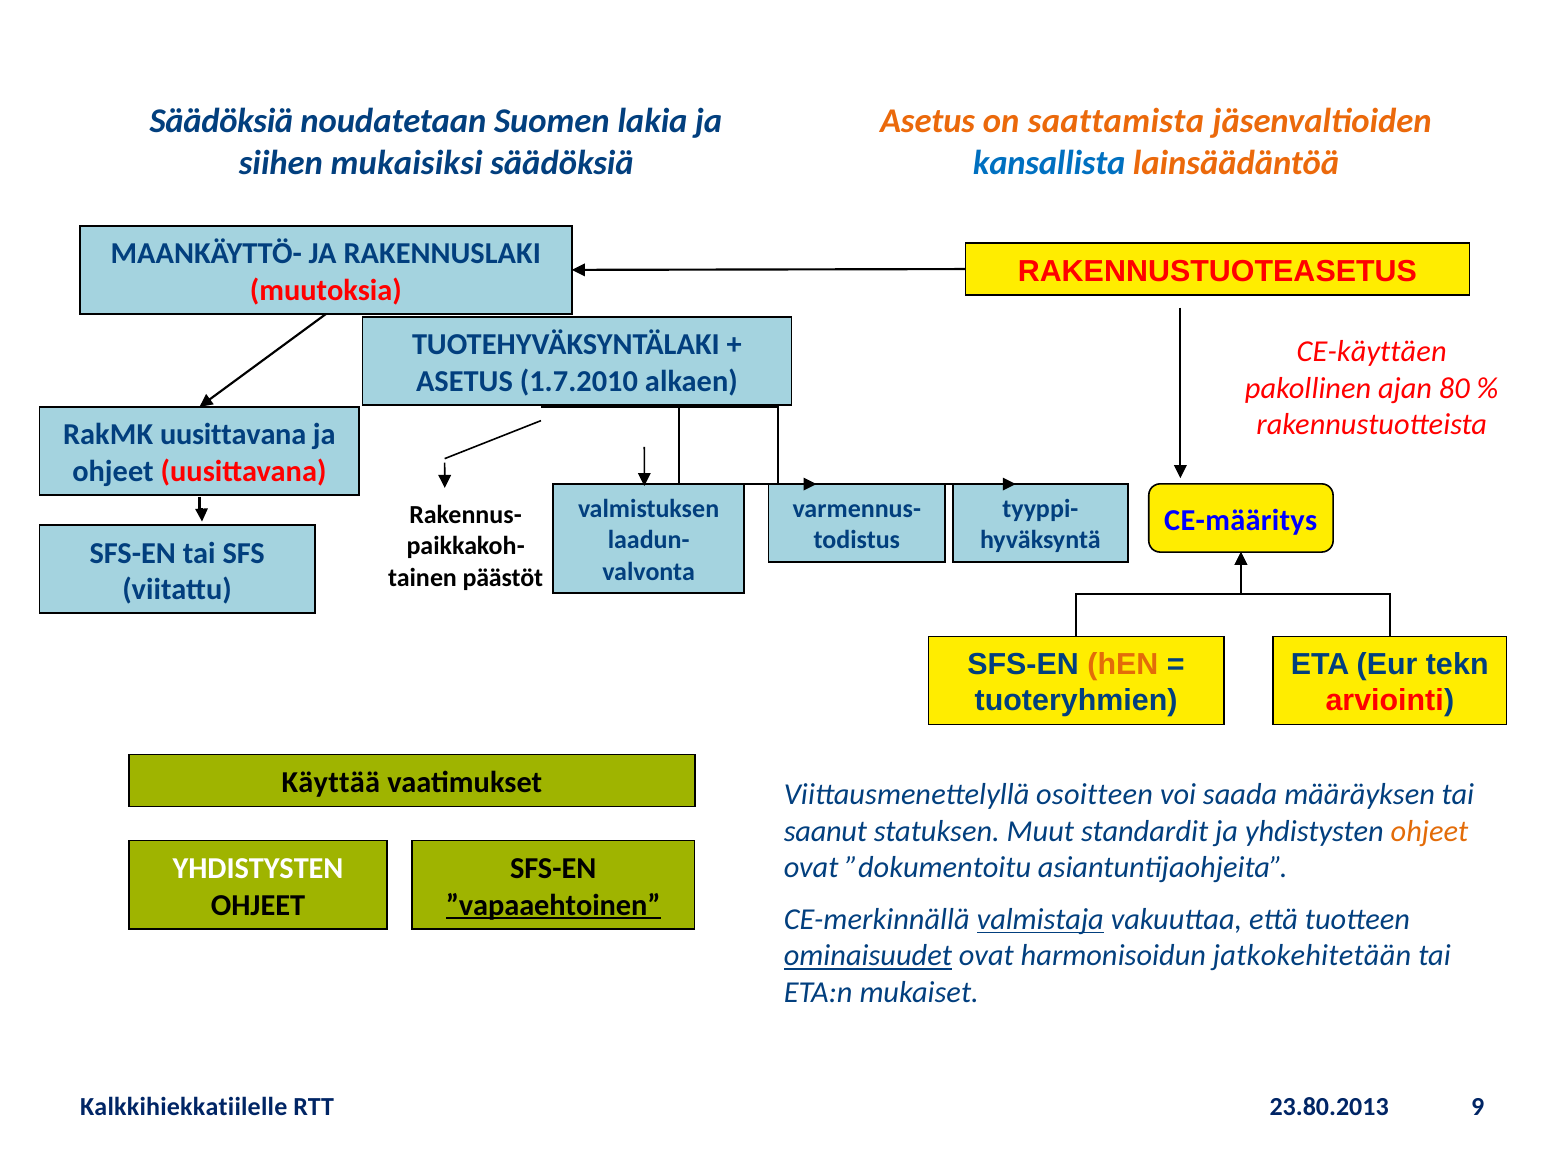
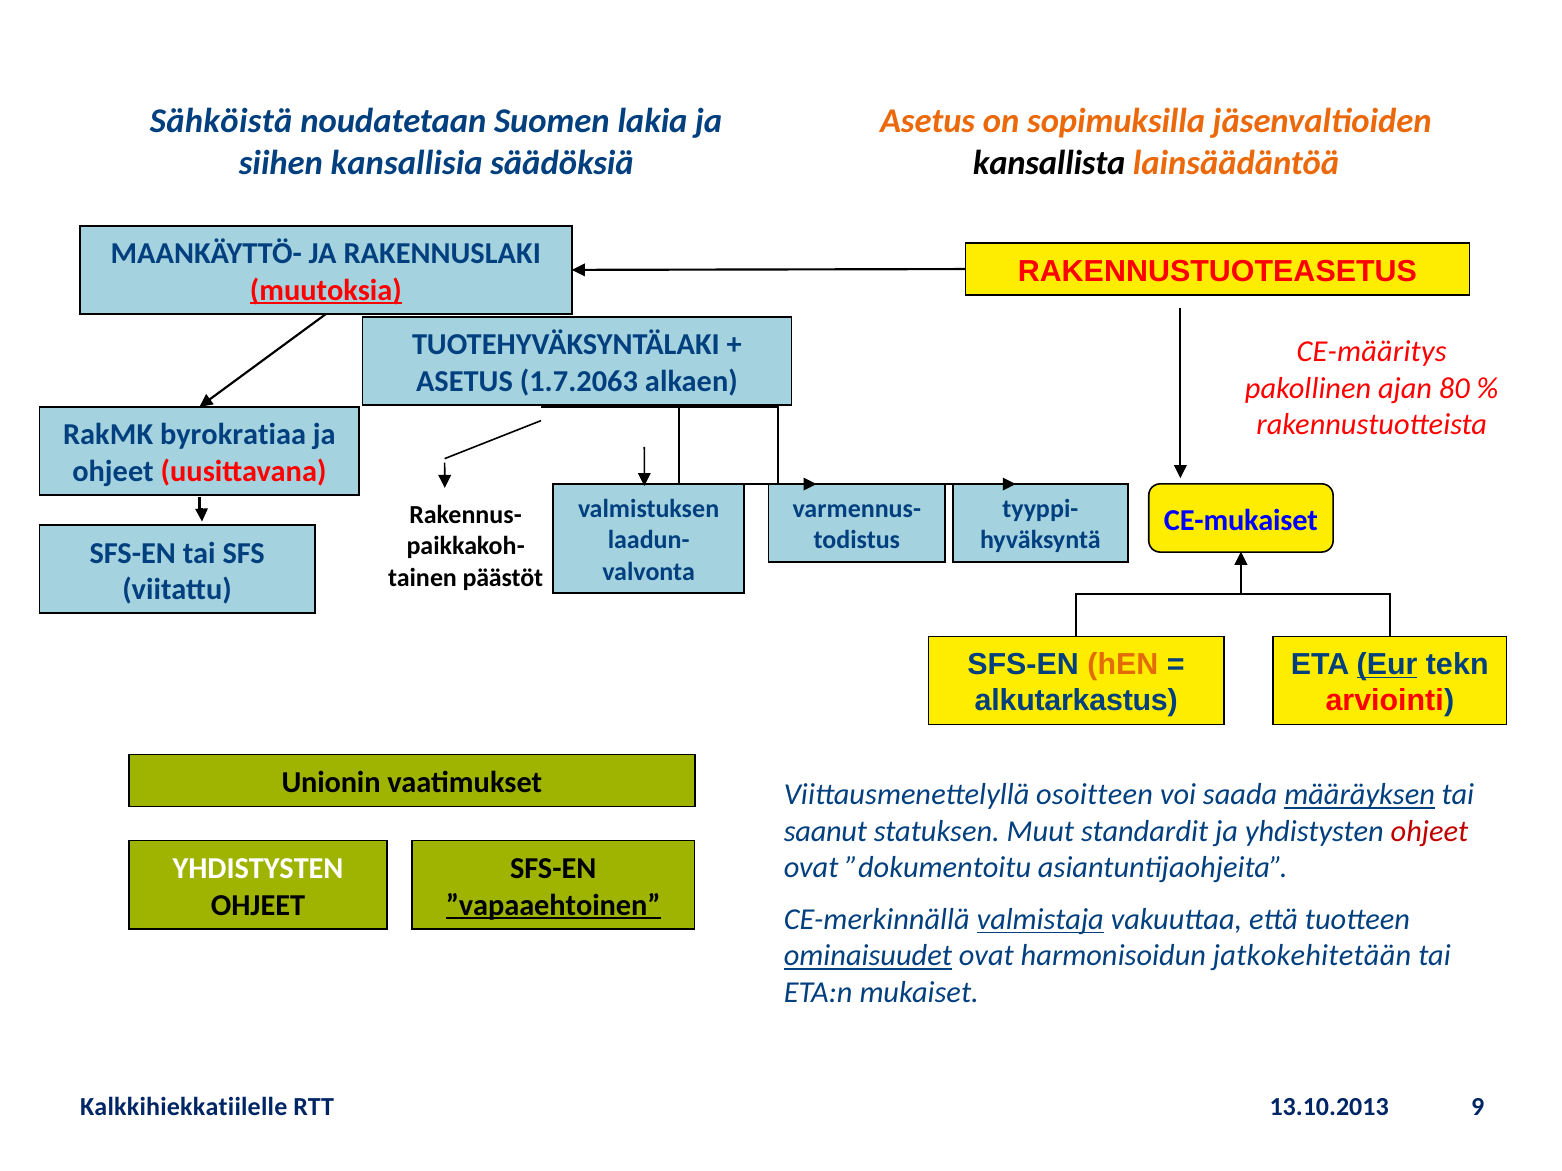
Säädöksiä at (221, 121): Säädöksiä -> Sähköistä
saattamista: saattamista -> sopimuksilla
mukaisiksi: mukaisiksi -> kansallisia
kansallista colour: blue -> black
muutoksia underline: none -> present
CE-käyttäen: CE-käyttäen -> CE-määritys
1.7.2010: 1.7.2010 -> 1.7.2063
RakMK uusittavana: uusittavana -> byrokratiaa
CE-määritys: CE-määritys -> CE-mukaiset
Eur underline: none -> present
tuoteryhmien: tuoteryhmien -> alkutarkastus
Käyttää: Käyttää -> Unionin
määräyksen underline: none -> present
ohjeet at (1429, 832) colour: orange -> red
23.80.2013: 23.80.2013 -> 13.10.2013
